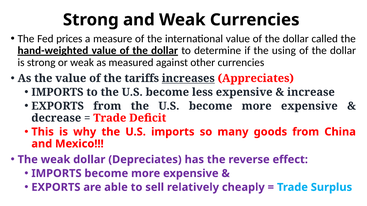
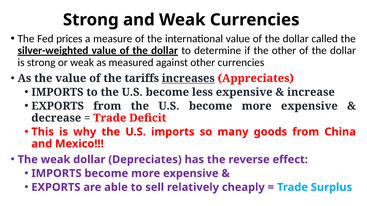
hand-weighted: hand-weighted -> silver-weighted
the using: using -> other
